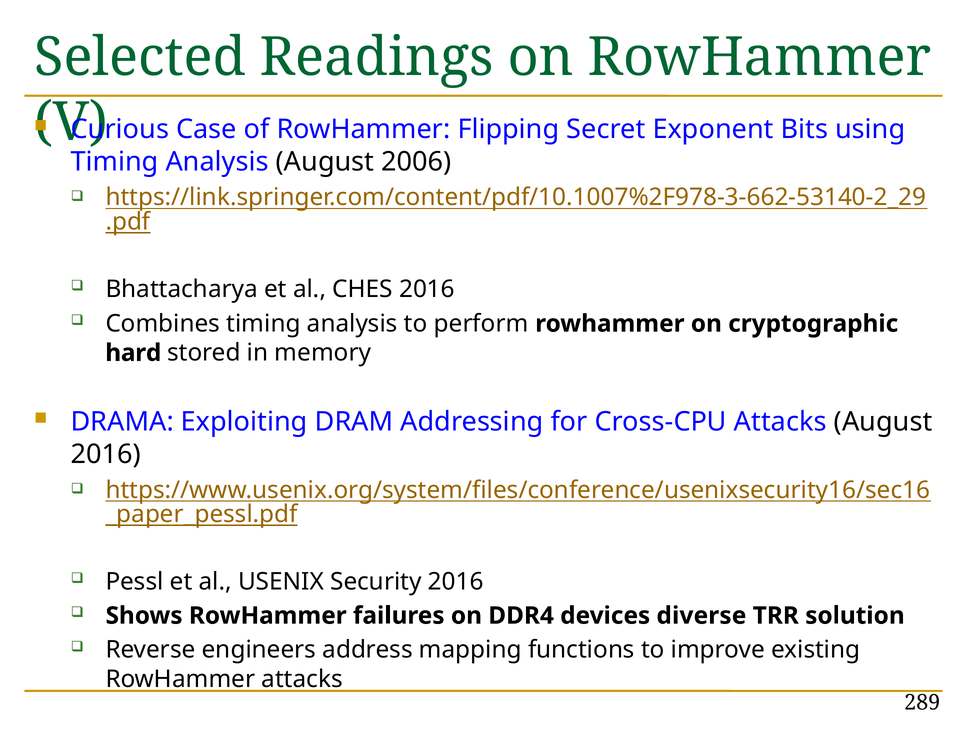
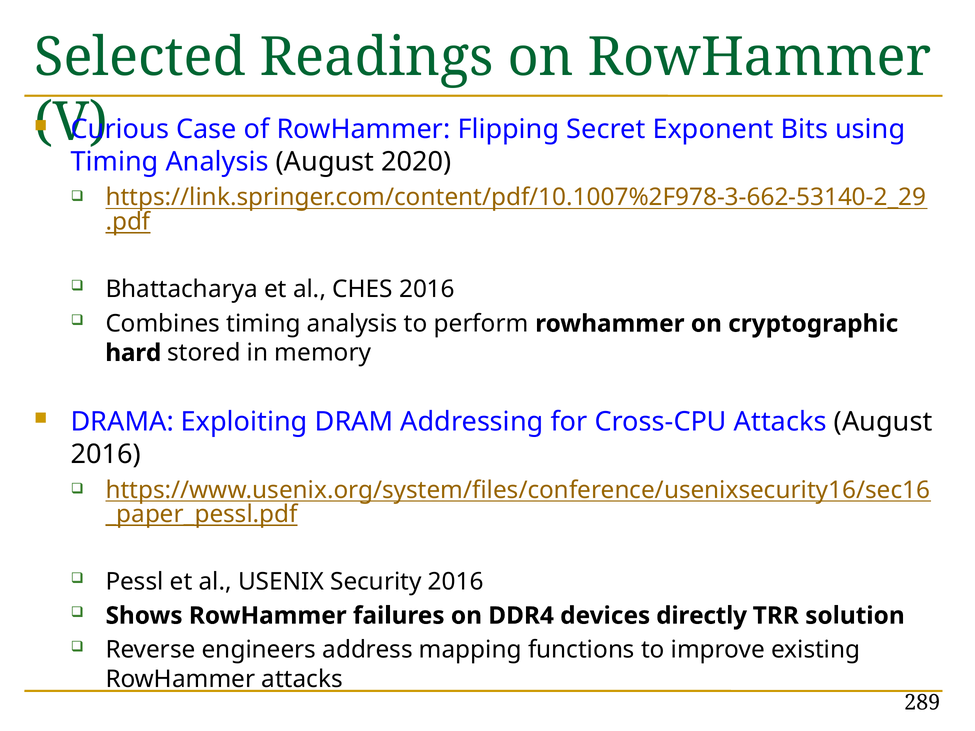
2006: 2006 -> 2020
diverse: diverse -> directly
